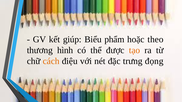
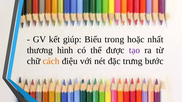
phẩm: phẩm -> trong
theo: theo -> nhất
tạo colour: orange -> purple
đọng: đọng -> bước
